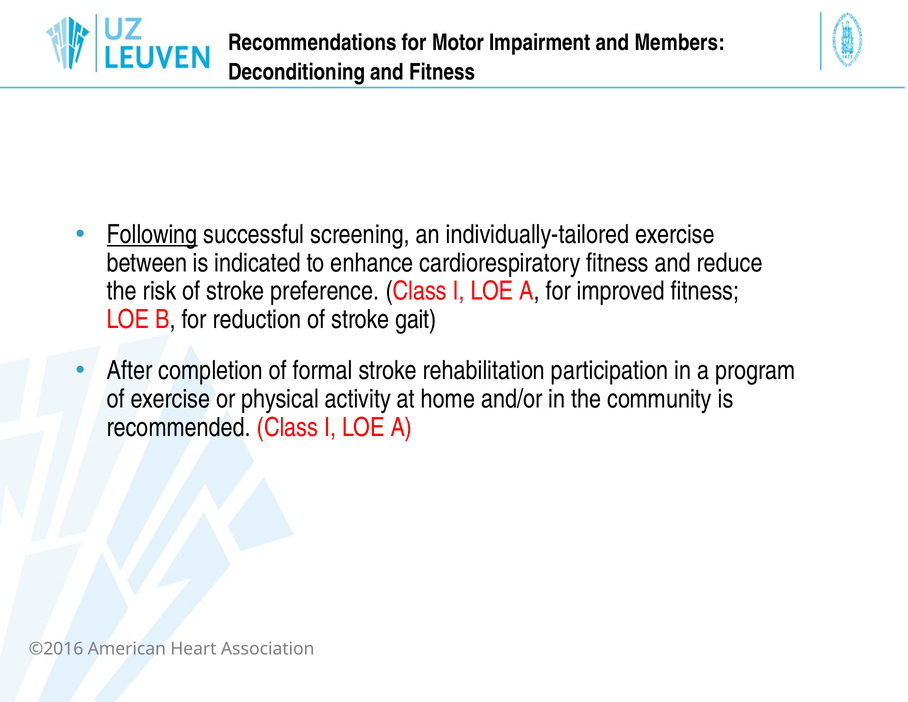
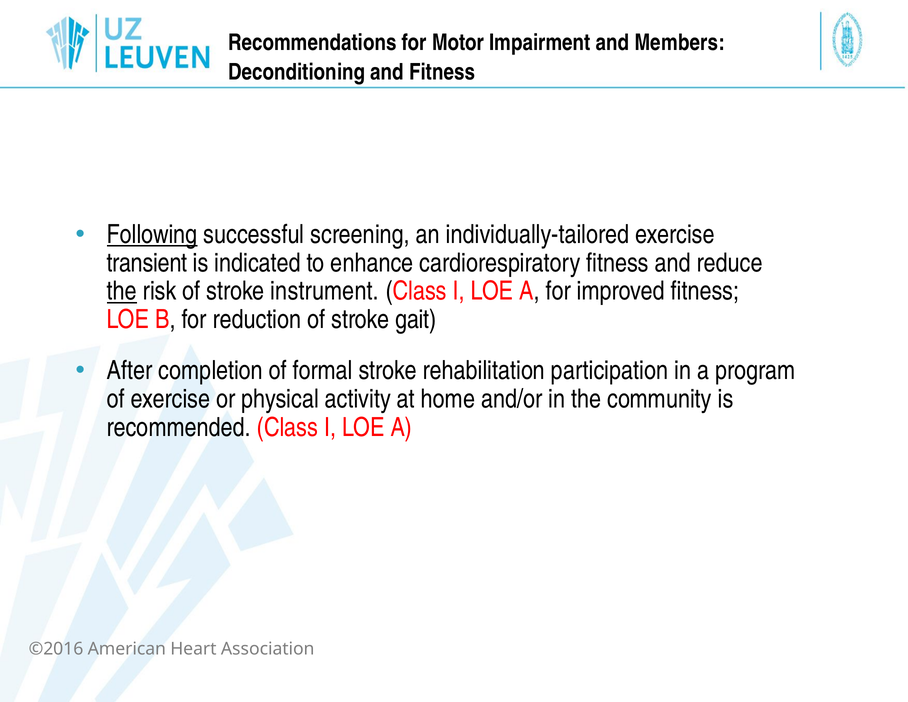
between: between -> transient
the at (122, 291) underline: none -> present
preference: preference -> instrument
